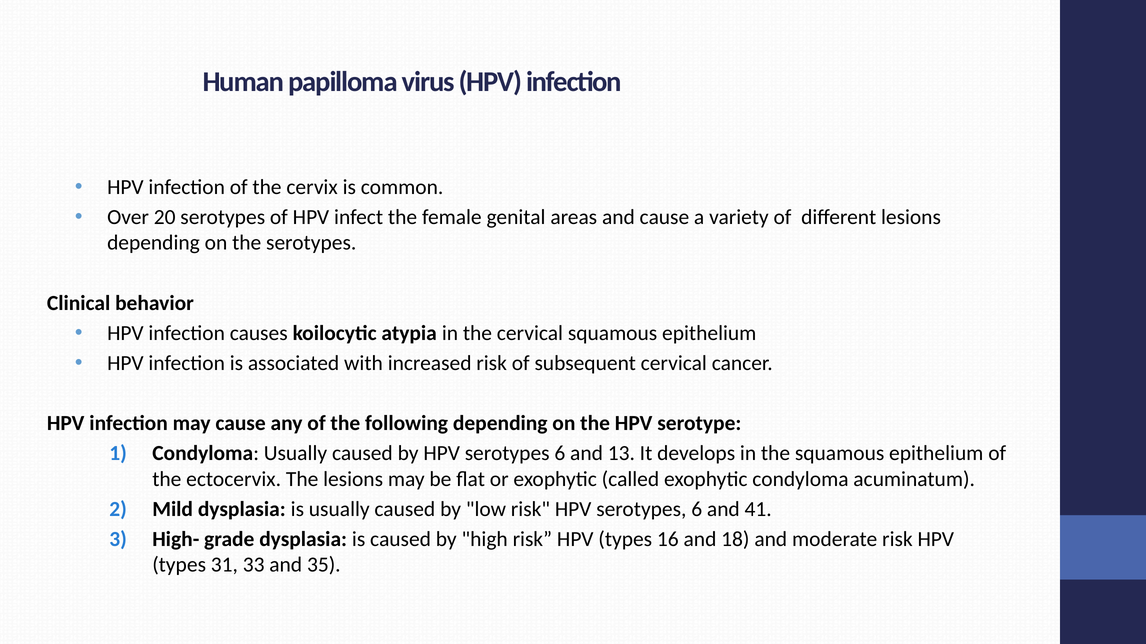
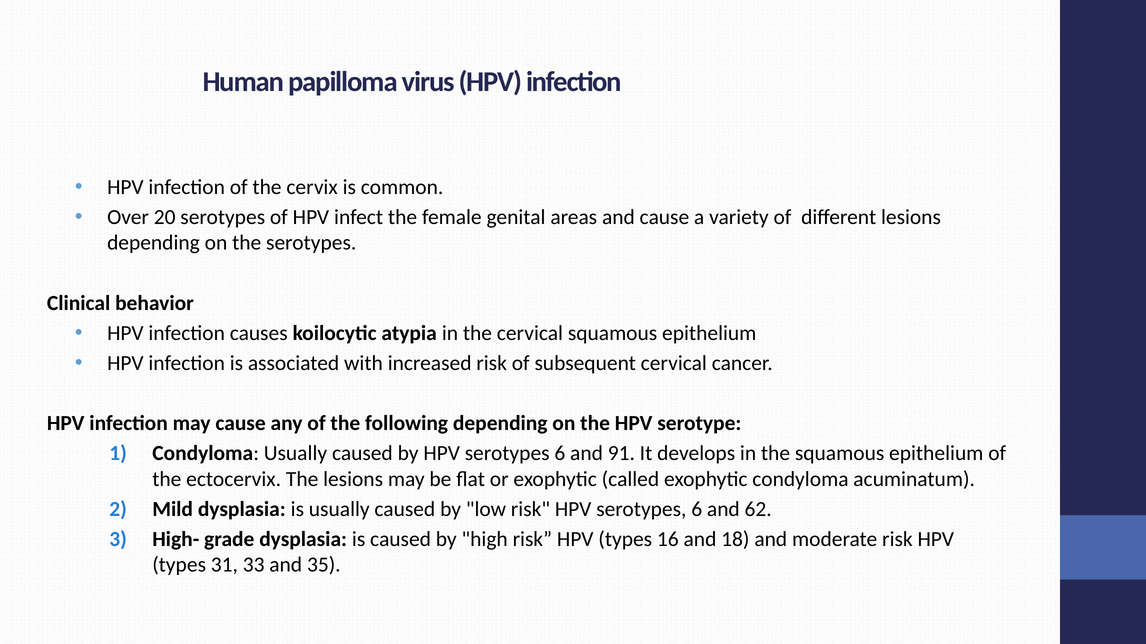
13: 13 -> 91
41: 41 -> 62
